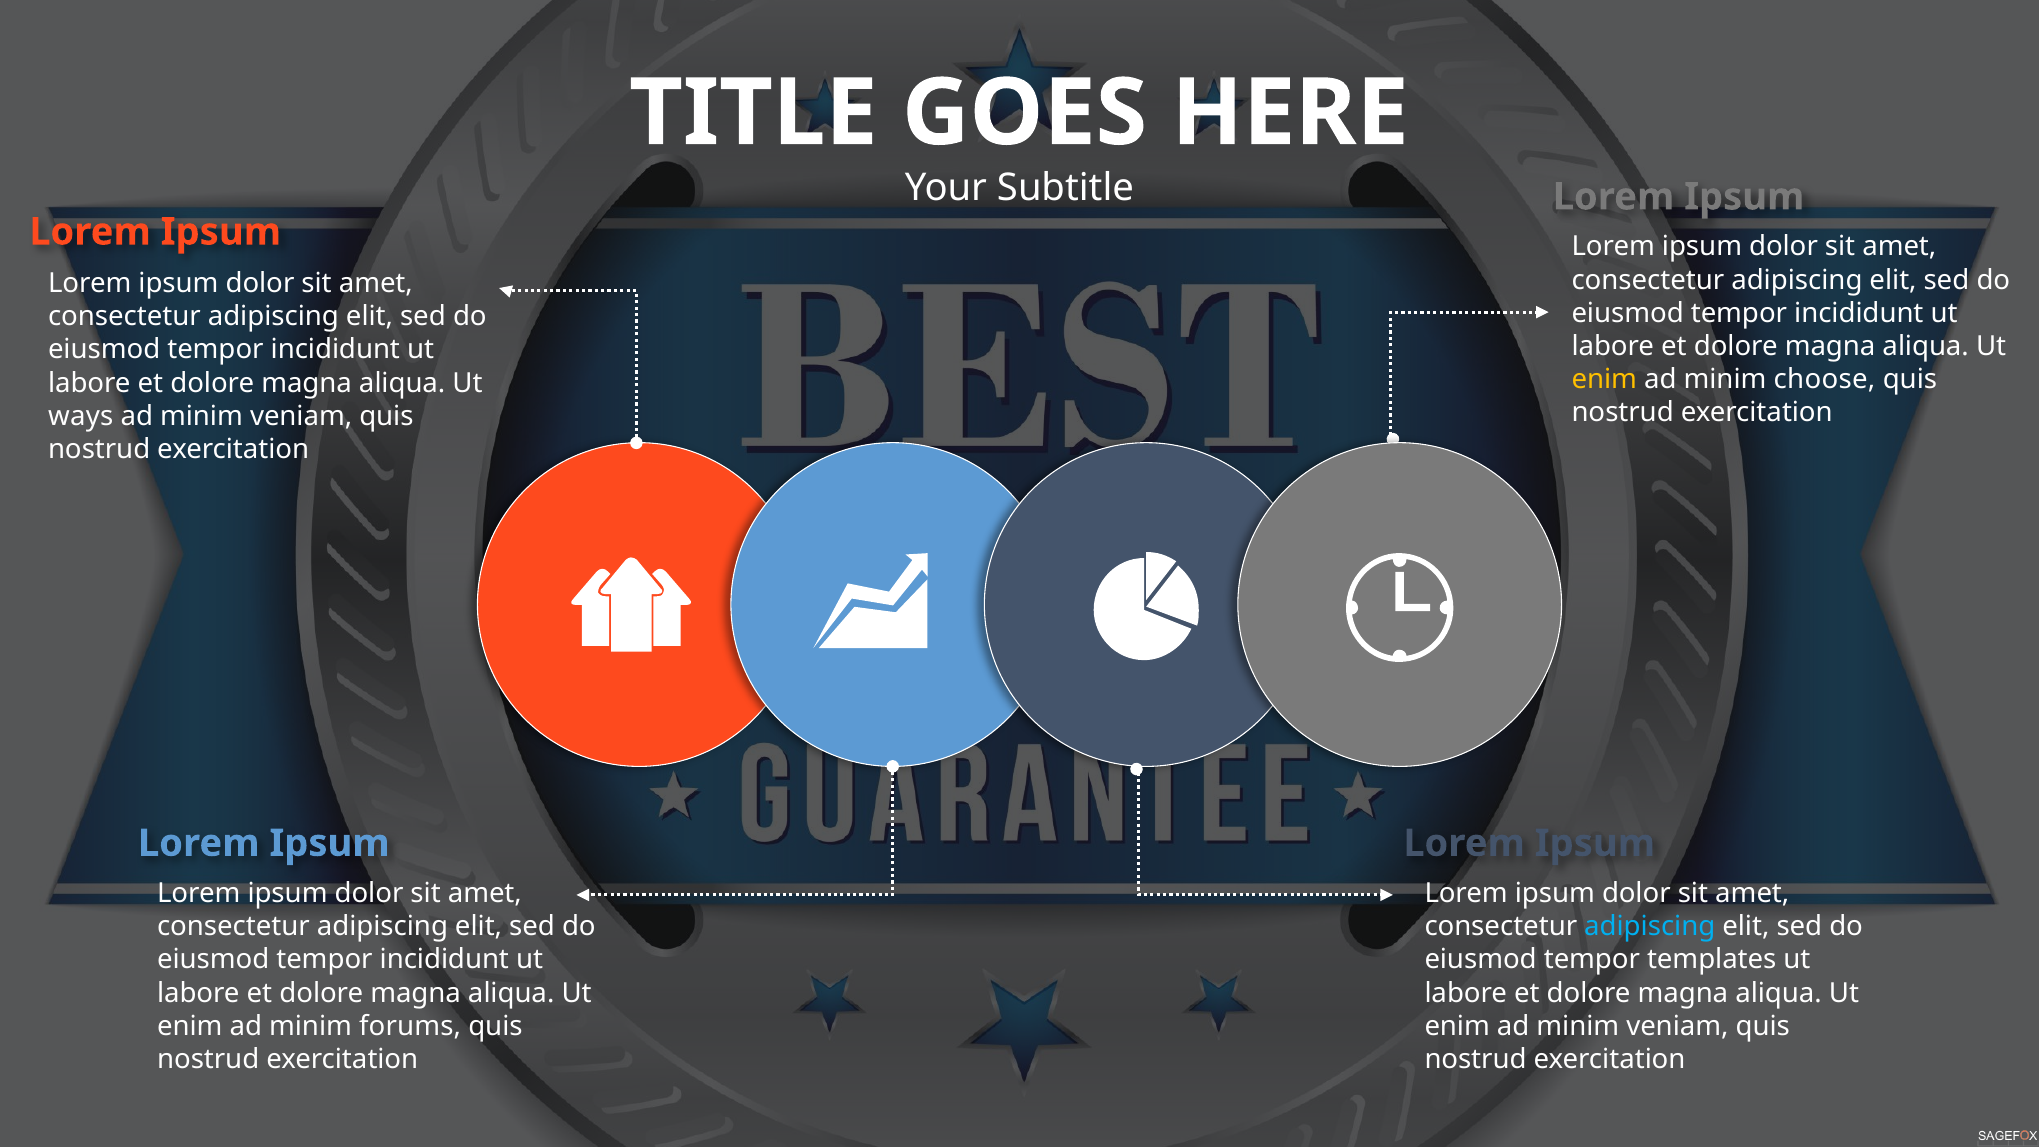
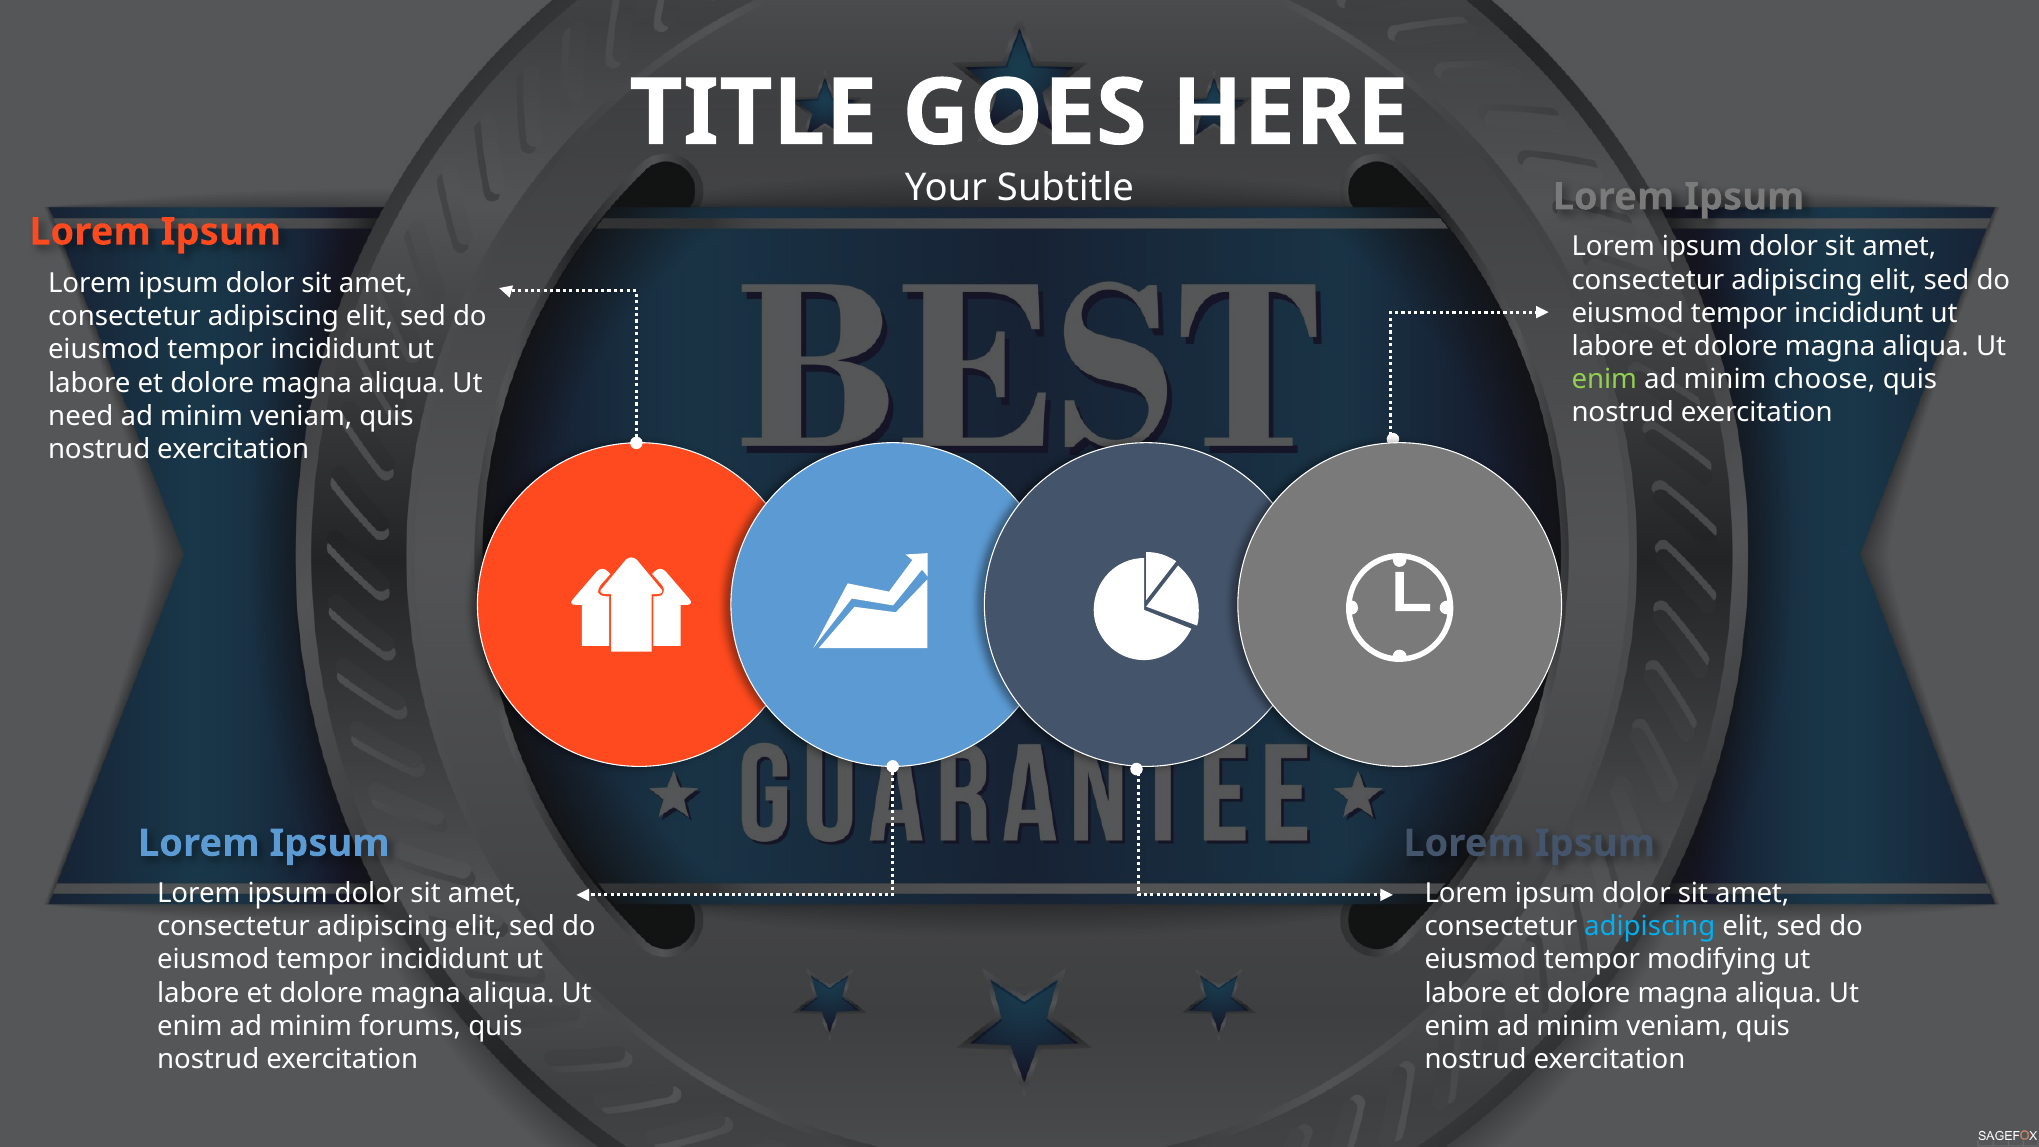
enim at (1604, 379) colour: yellow -> light green
ways: ways -> need
templates: templates -> modifying
